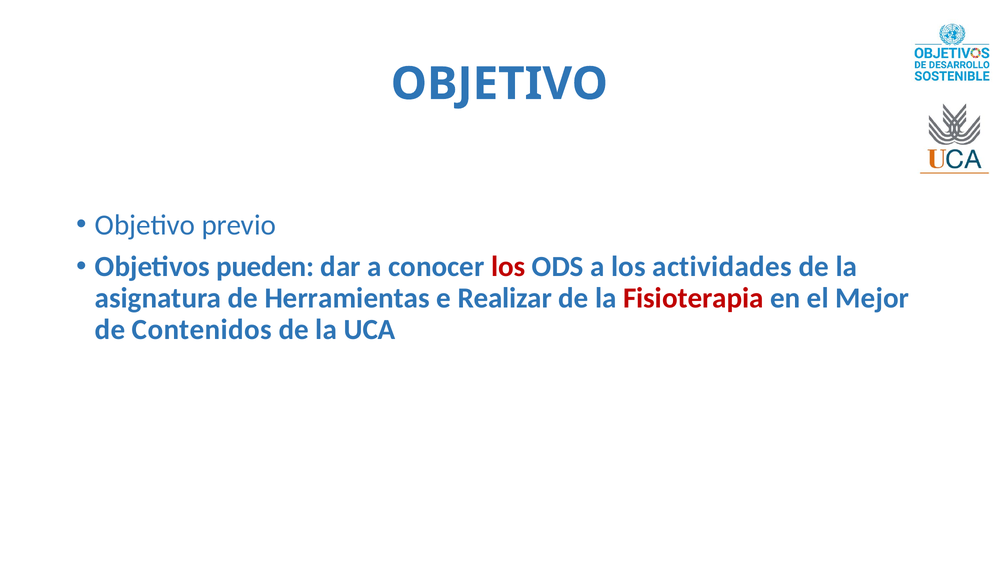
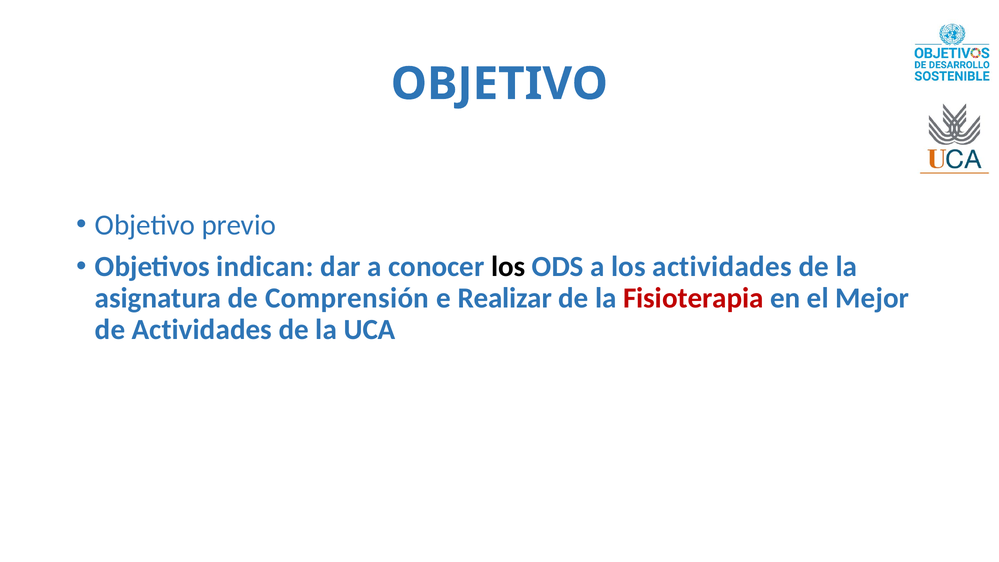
pueden: pueden -> indican
los at (508, 267) colour: red -> black
Herramientas: Herramientas -> Comprensión
de Contenidos: Contenidos -> Actividades
